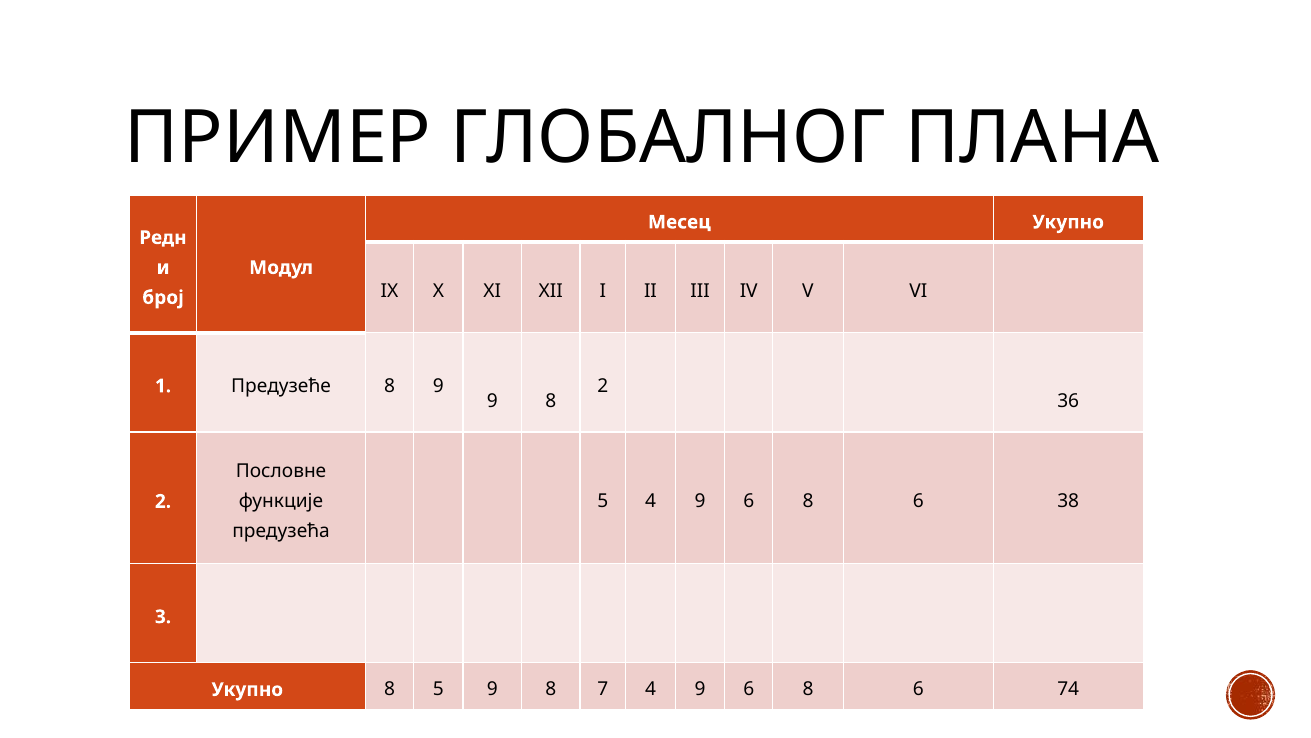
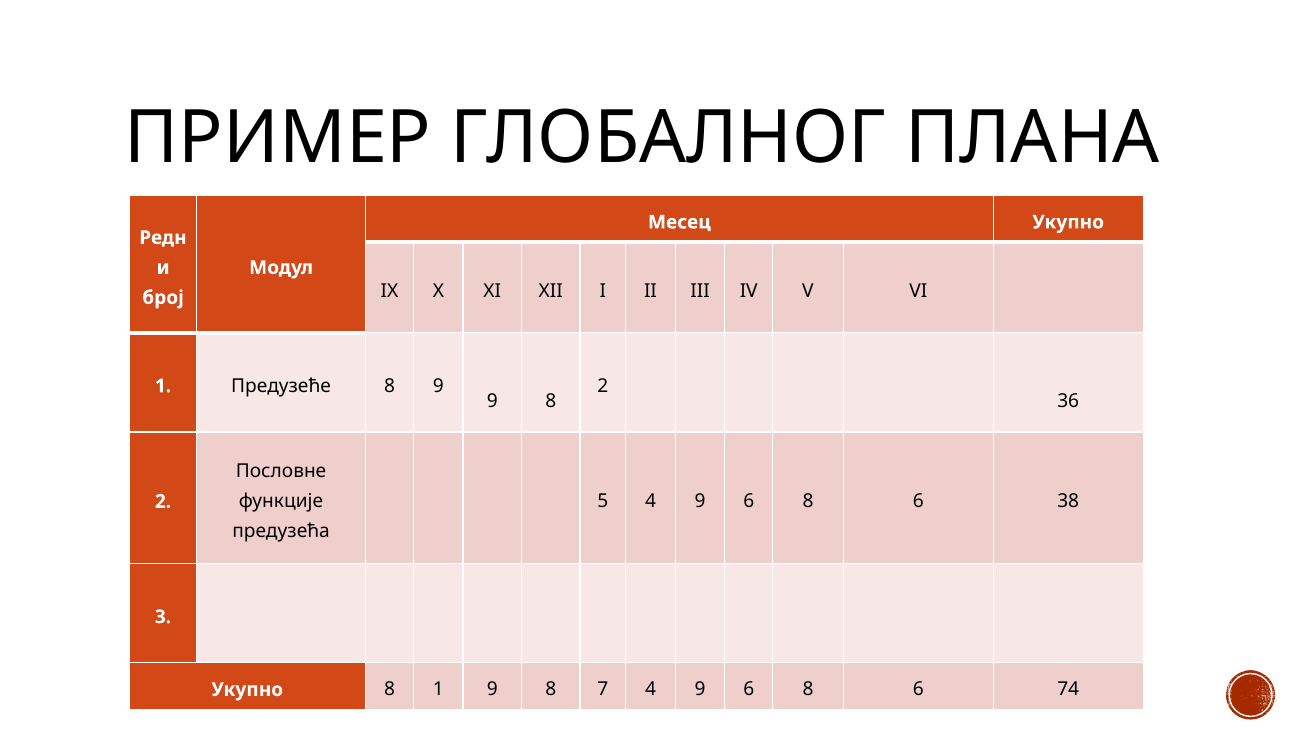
8 5: 5 -> 1
